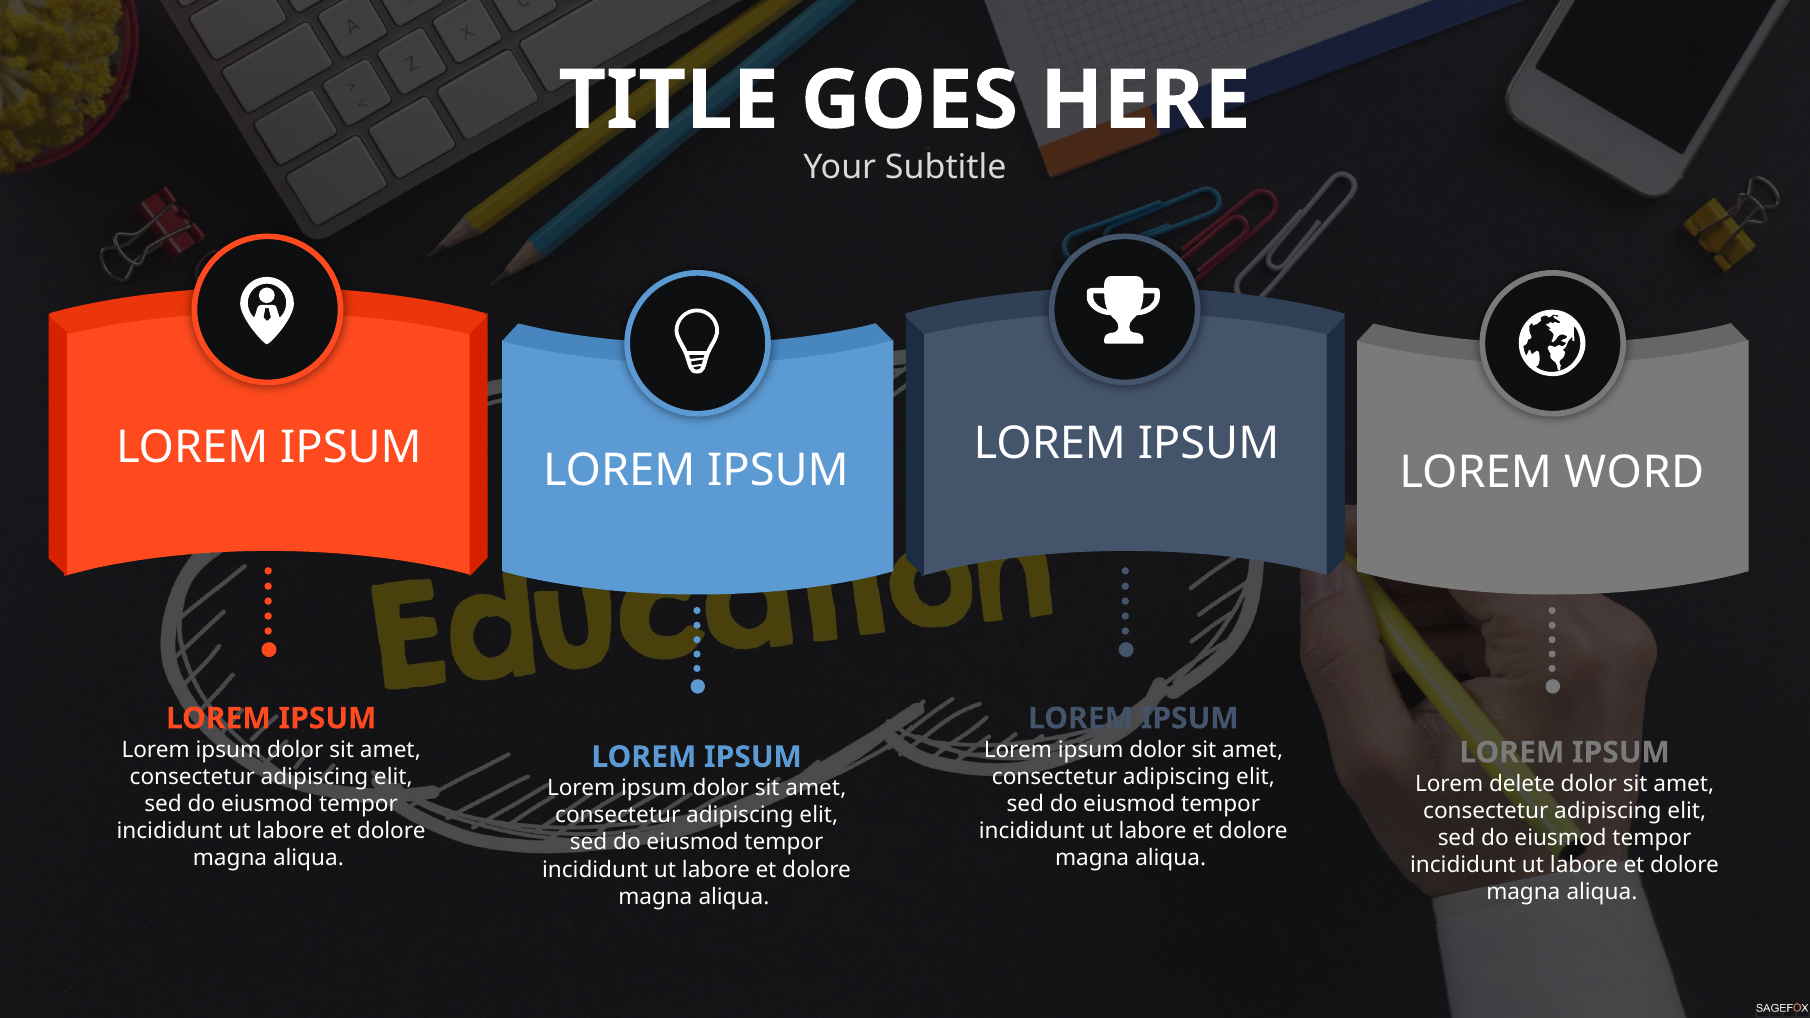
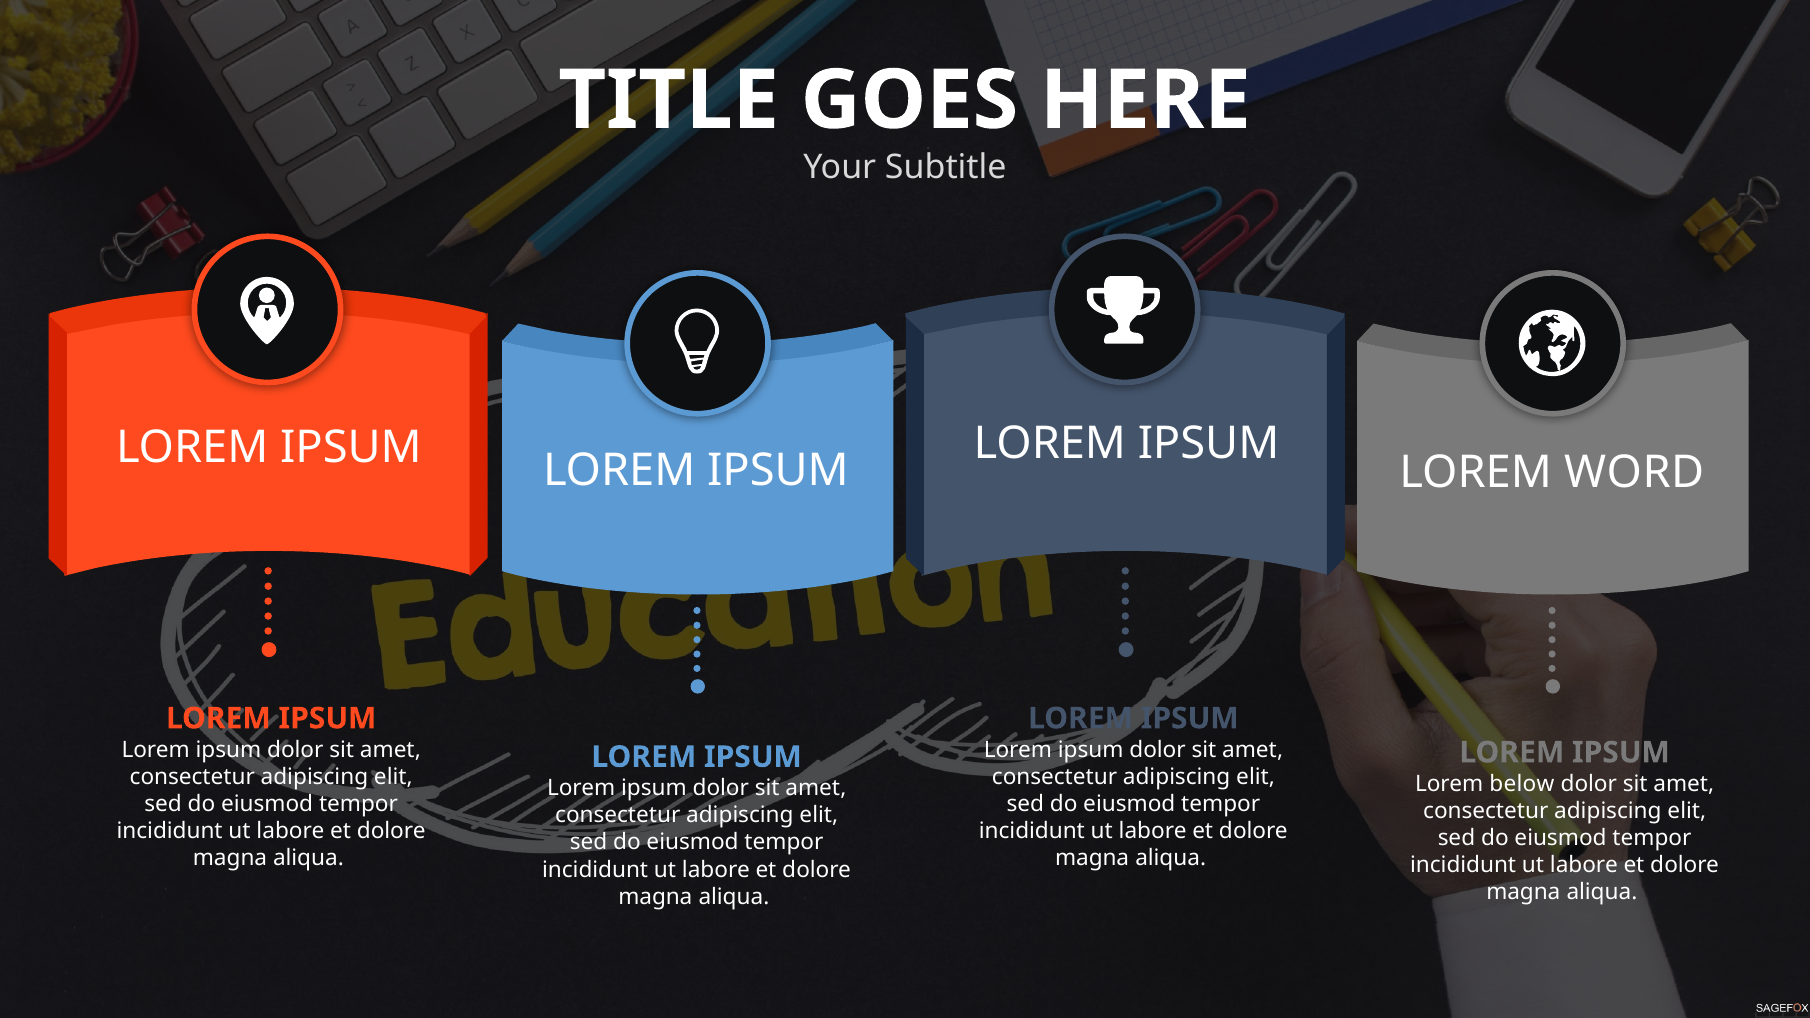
delete: delete -> below
